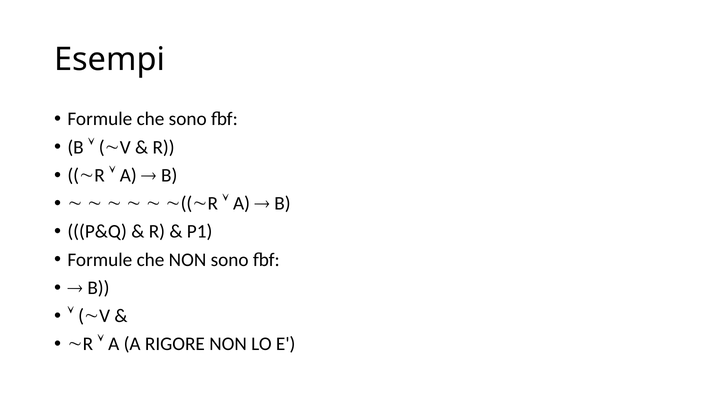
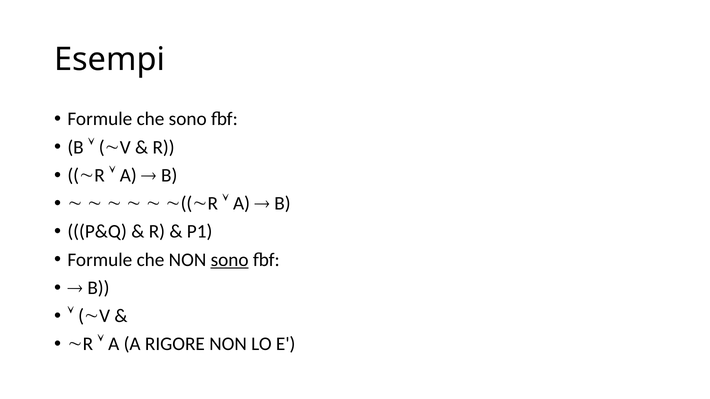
sono at (230, 260) underline: none -> present
